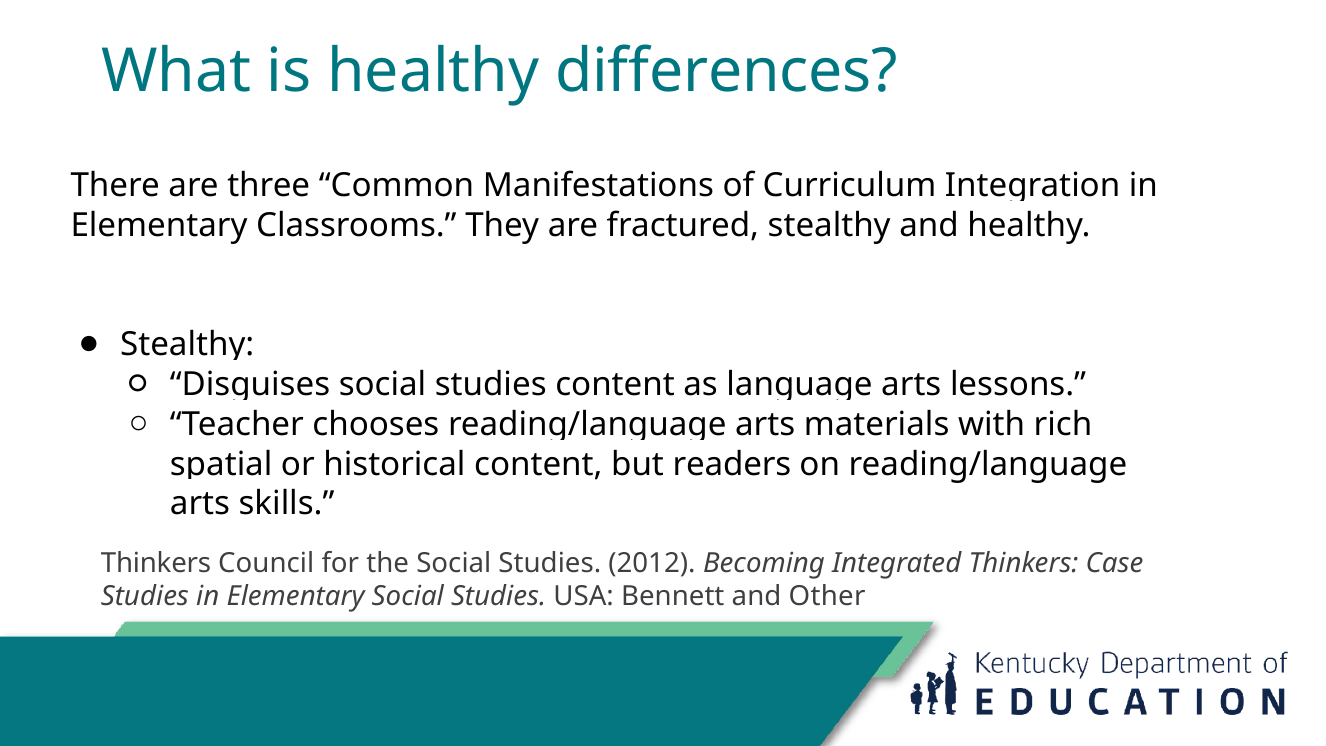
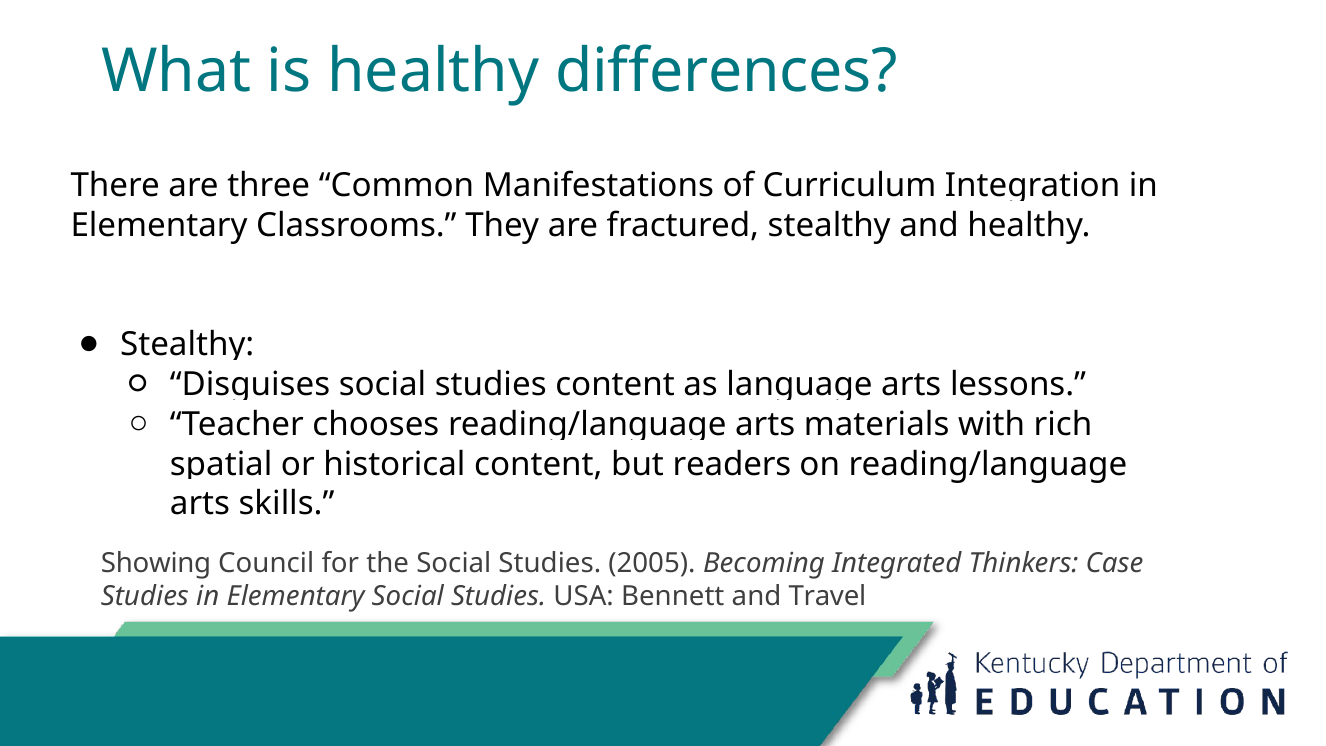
Thinkers at (156, 563): Thinkers -> Showing
2012: 2012 -> 2005
Other: Other -> Travel
